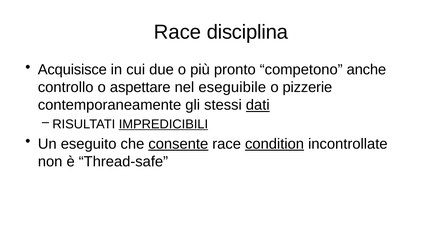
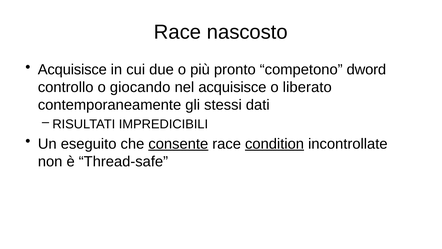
disciplina: disciplina -> nascosto
anche: anche -> dword
aspettare: aspettare -> giocando
nel eseguibile: eseguibile -> acquisisce
pizzerie: pizzerie -> liberato
dati underline: present -> none
IMPREDICIBILI underline: present -> none
